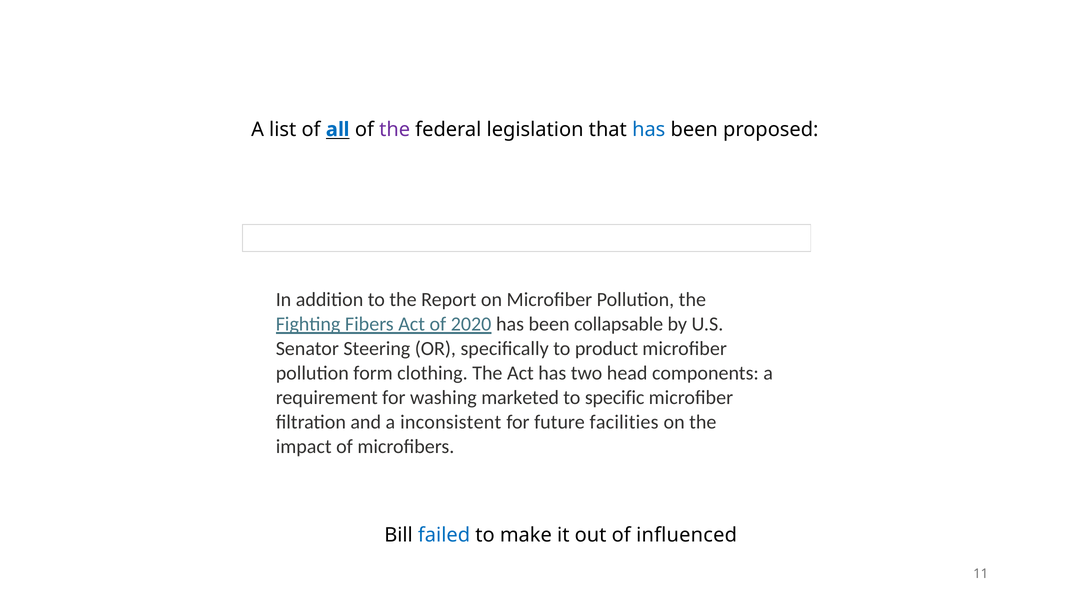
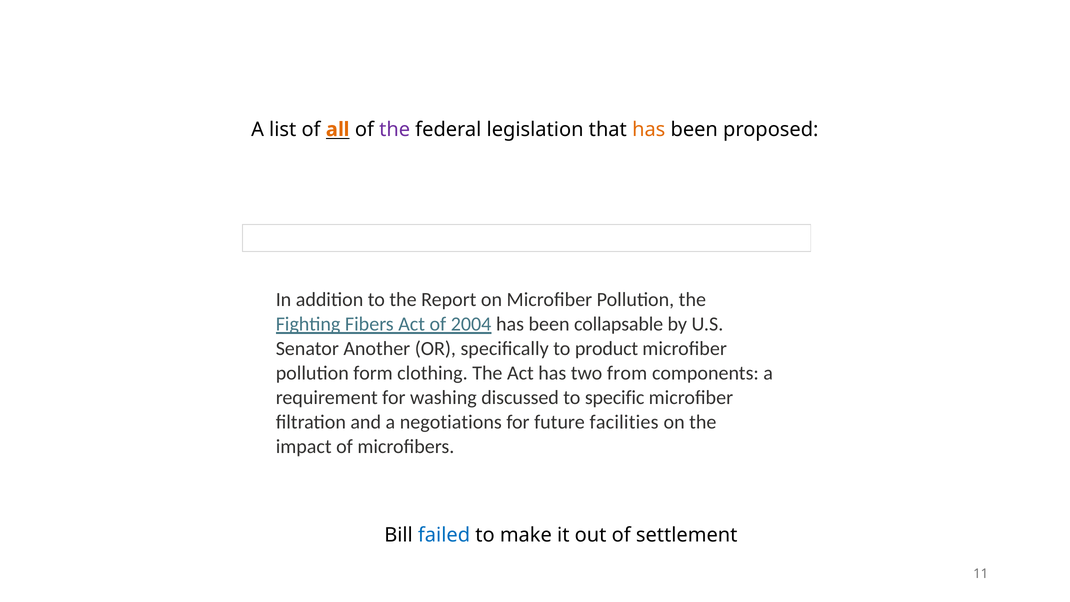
all colour: blue -> orange
has at (649, 130) colour: blue -> orange
2020: 2020 -> 2004
Steering: Steering -> Another
head: head -> from
marketed: marketed -> discussed
inconsistent: inconsistent -> negotiations
influenced: influenced -> settlement
